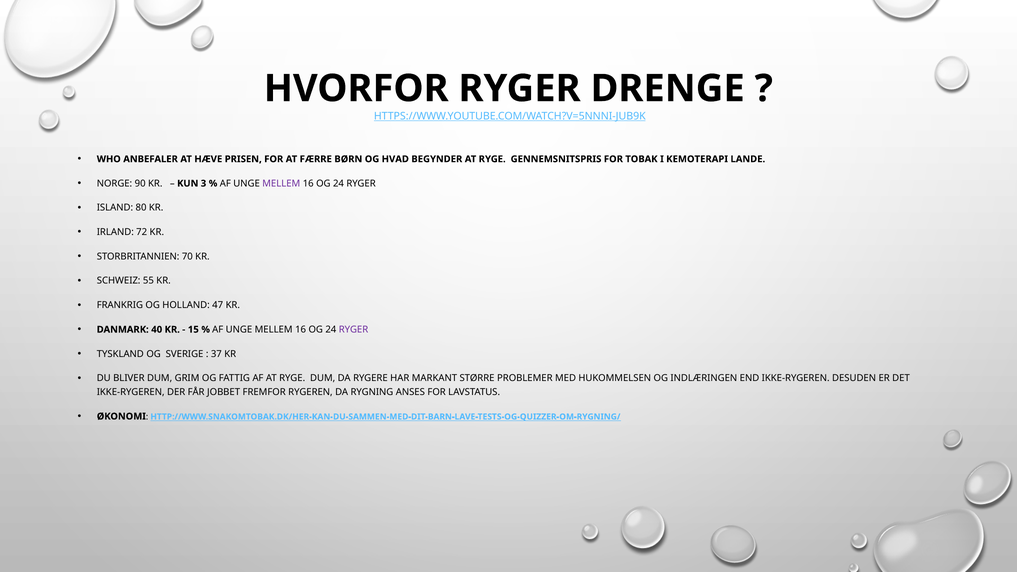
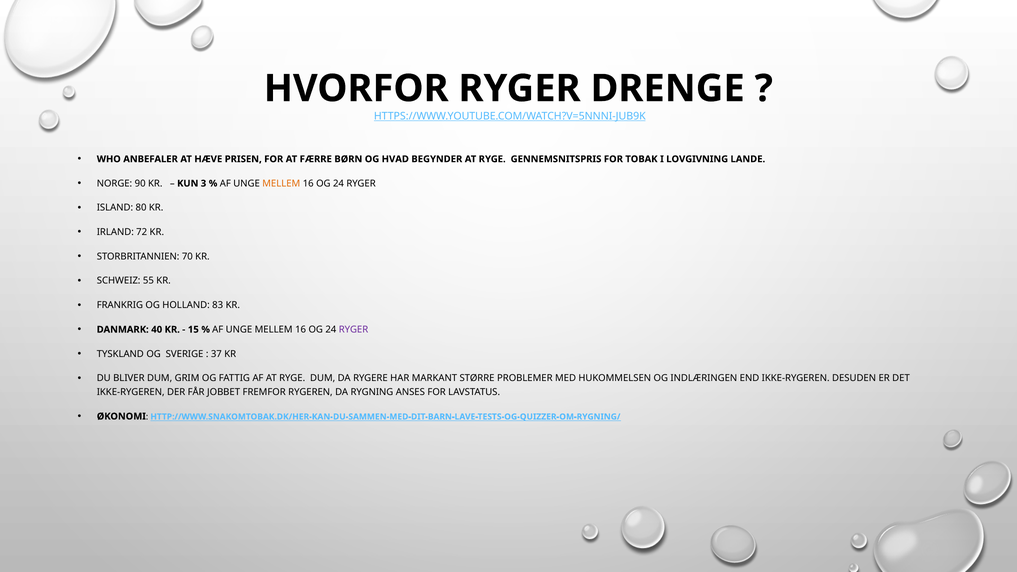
KEMOTERAPI: KEMOTERAPI -> LOVGIVNING
MELLEM at (281, 183) colour: purple -> orange
47: 47 -> 83
